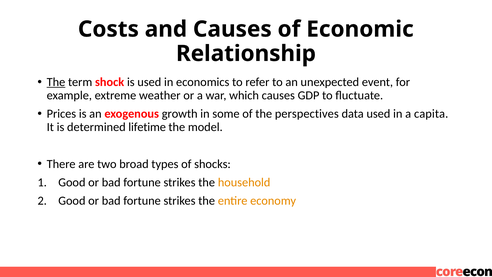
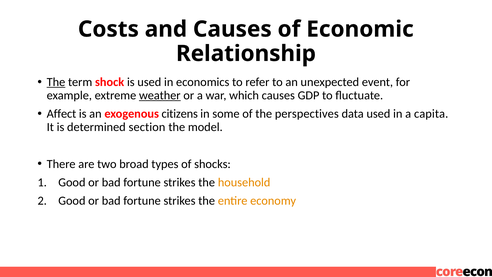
weather underline: none -> present
Prices: Prices -> Affect
growth: growth -> citizens
lifetime: lifetime -> section
